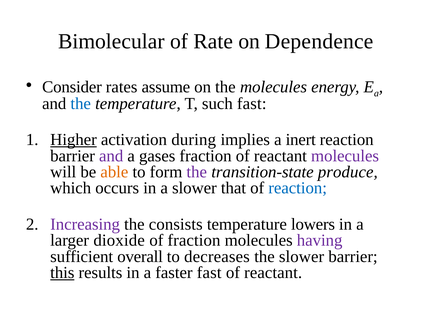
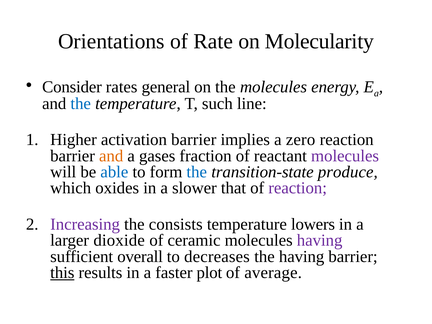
Bimolecular: Bimolecular -> Orientations
Dependence: Dependence -> Molecularity
assume: assume -> general
such fast: fast -> line
Higher underline: present -> none
activation during: during -> barrier
inert: inert -> zero
and at (111, 156) colour: purple -> orange
able colour: orange -> blue
the at (197, 172) colour: purple -> blue
occurs: occurs -> oxides
reaction at (298, 188) colour: blue -> purple
of fraction: fraction -> ceramic
the slower: slower -> having
faster fast: fast -> plot
reactant at (273, 273): reactant -> average
